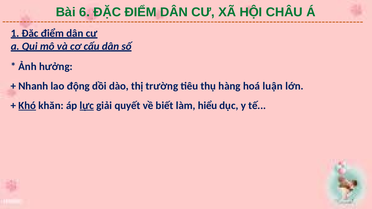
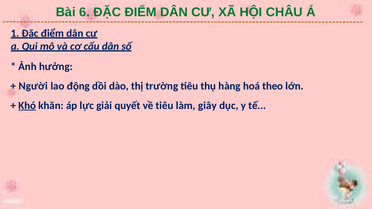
Nhanh: Nhanh -> Người
luận: luận -> theo
lực underline: present -> none
về biết: biết -> tiêu
hiểu: hiểu -> giây
